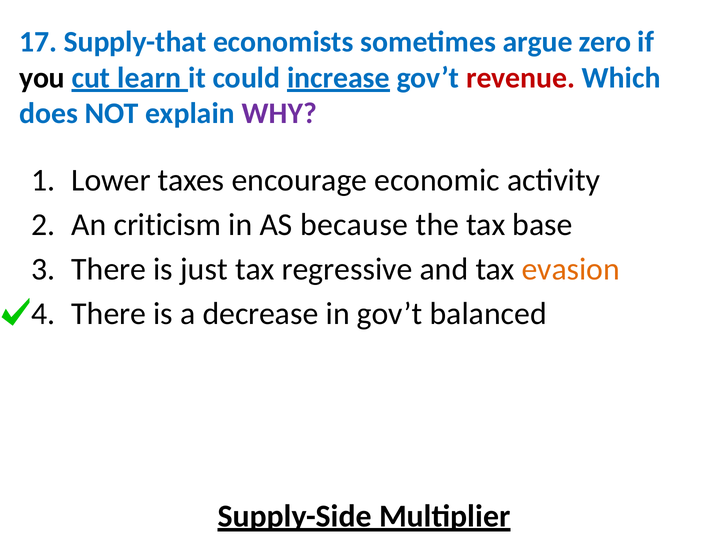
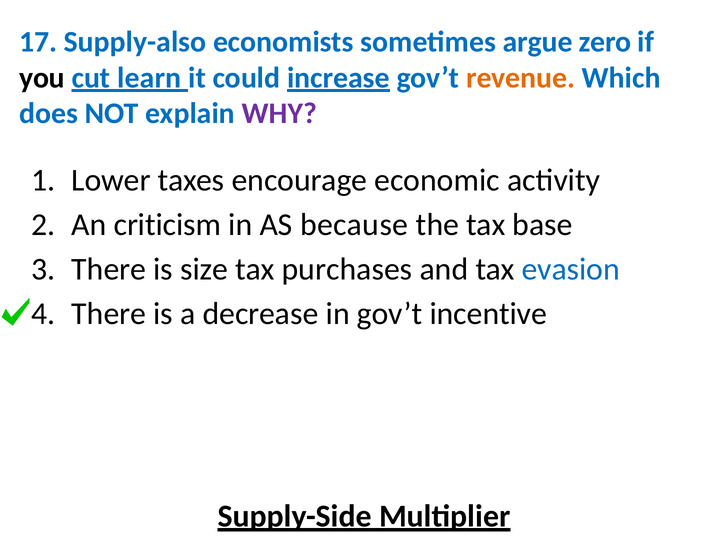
Supply-that: Supply-that -> Supply-also
revenue colour: red -> orange
just: just -> size
regressive: regressive -> purchases
evasion colour: orange -> blue
balanced: balanced -> incentive
